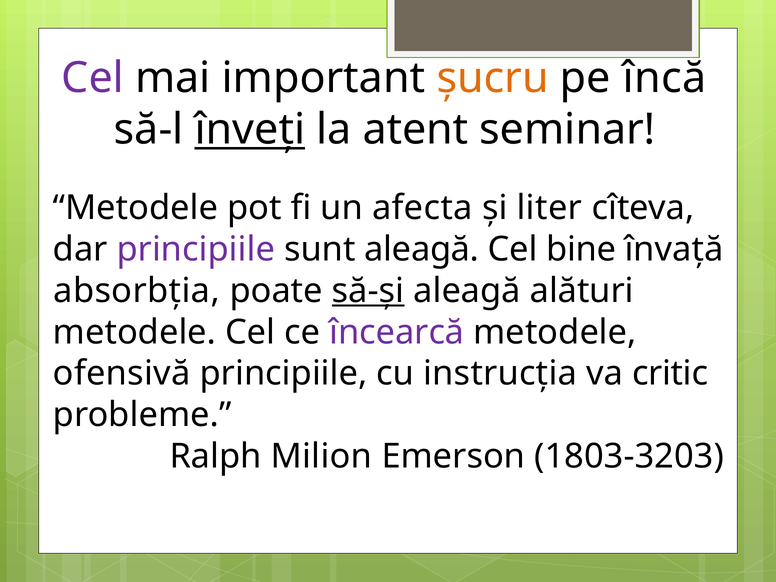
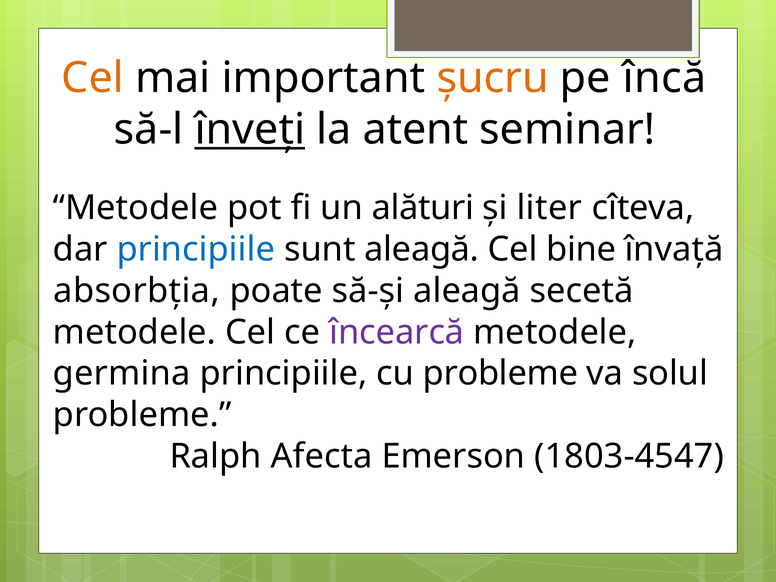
Cel at (93, 78) colour: purple -> orange
afecta: afecta -> alături
principiile at (196, 249) colour: purple -> blue
să-și underline: present -> none
alături: alături -> secetă
ofensivă: ofensivă -> germina
cu instrucția: instrucția -> probleme
critic: critic -> solul
Milion: Milion -> Afecta
1803-3203: 1803-3203 -> 1803-4547
